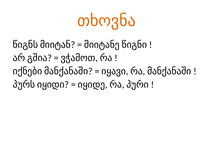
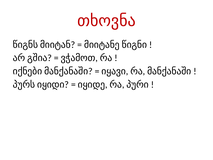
თხოვნა colour: orange -> red
